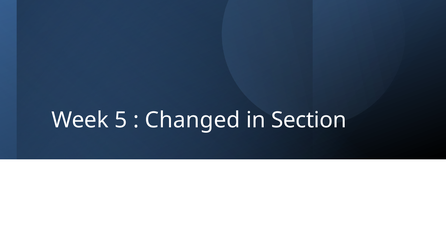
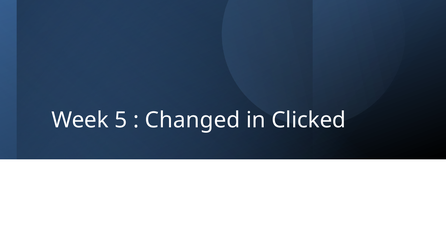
Section: Section -> Clicked
